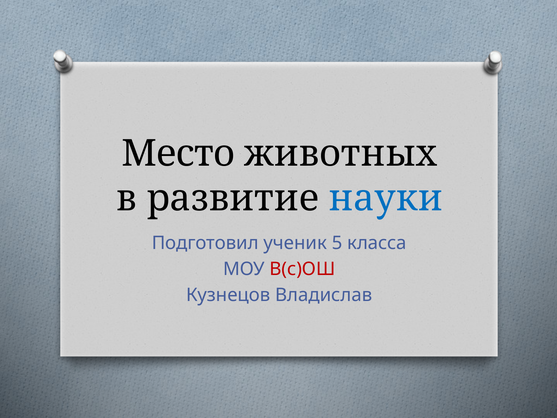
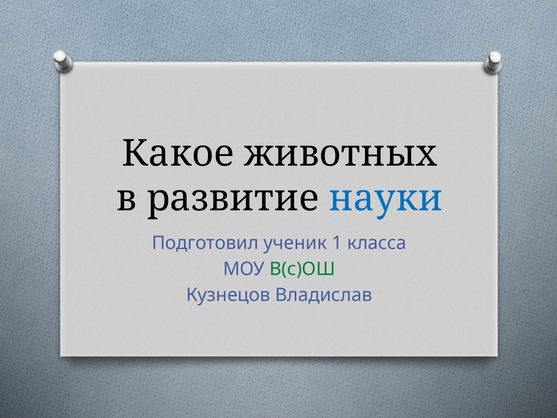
Место: Место -> Какое
5: 5 -> 1
В(с)ОШ colour: red -> green
